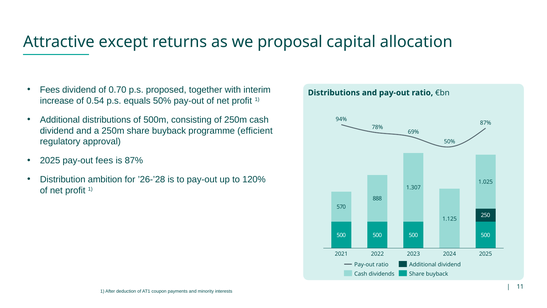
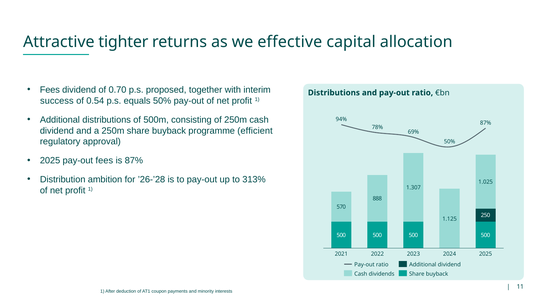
except: except -> tighter
proposal: proposal -> effective
increase: increase -> success
120%: 120% -> 313%
